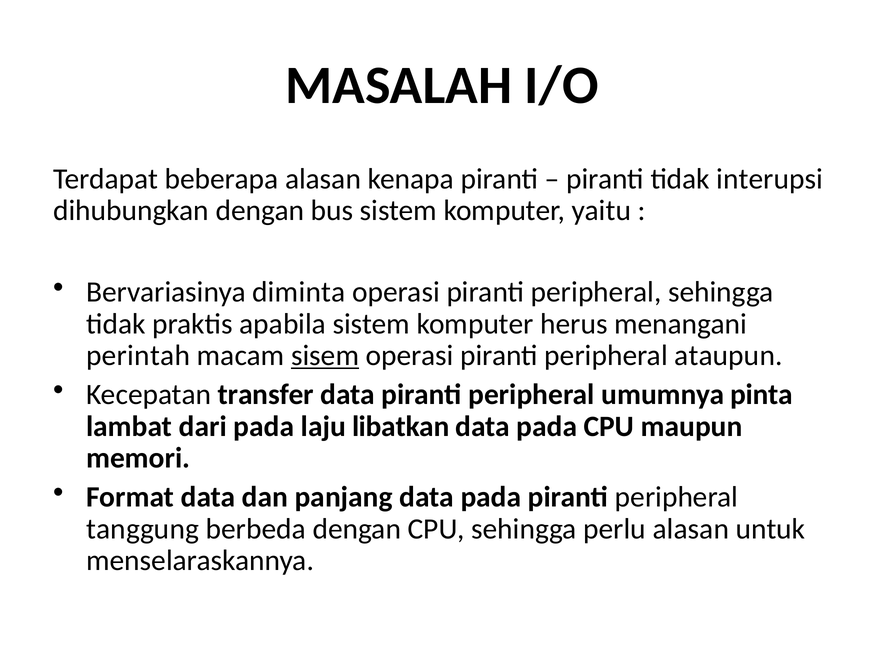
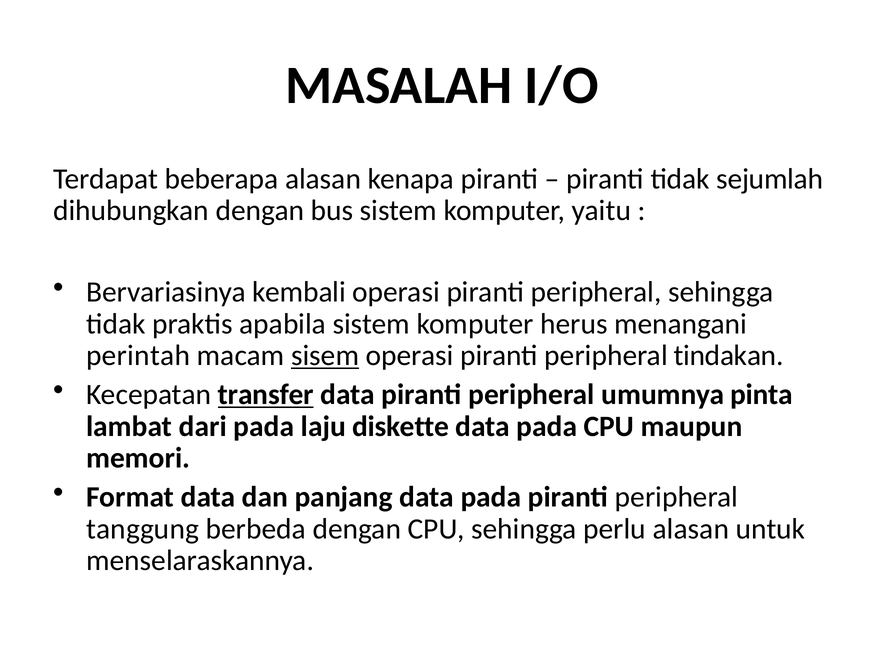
interupsi: interupsi -> sejumlah
diminta: diminta -> kembali
ataupun: ataupun -> tindakan
transfer underline: none -> present
libatkan: libatkan -> diskette
